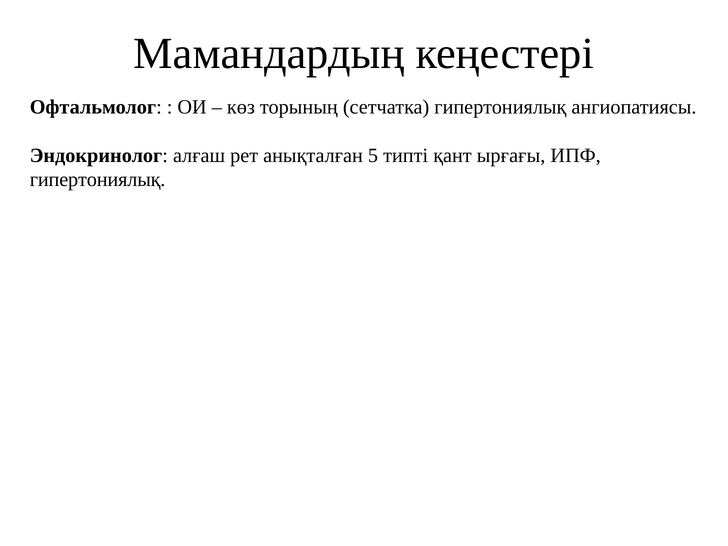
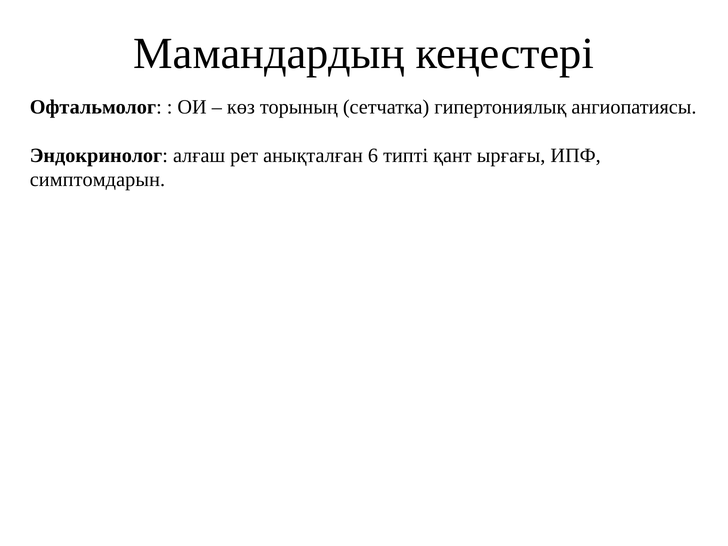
5: 5 -> 6
гипертониялық at (98, 180): гипертониялық -> симптомдарын
